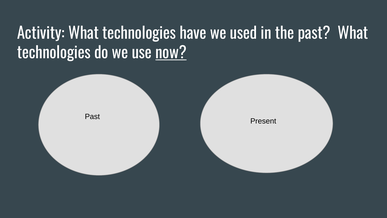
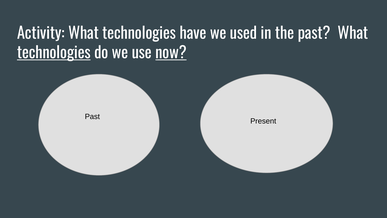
technologies at (54, 53) underline: none -> present
